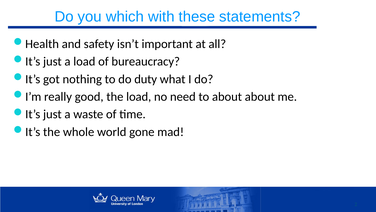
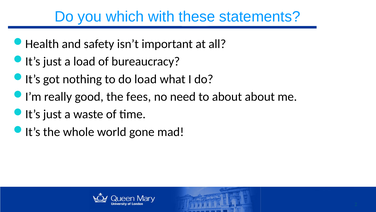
do duty: duty -> load
the load: load -> fees
